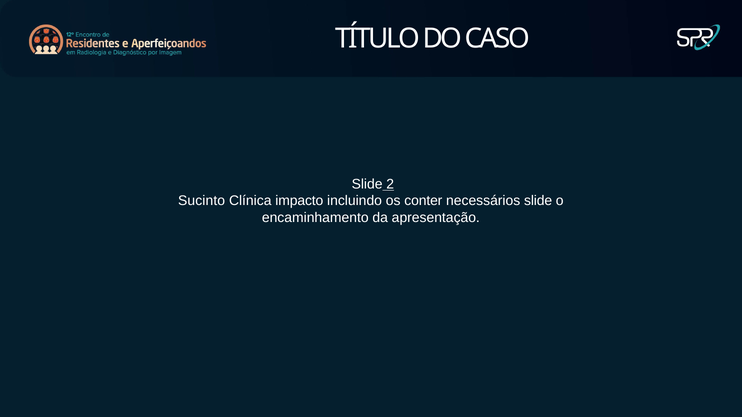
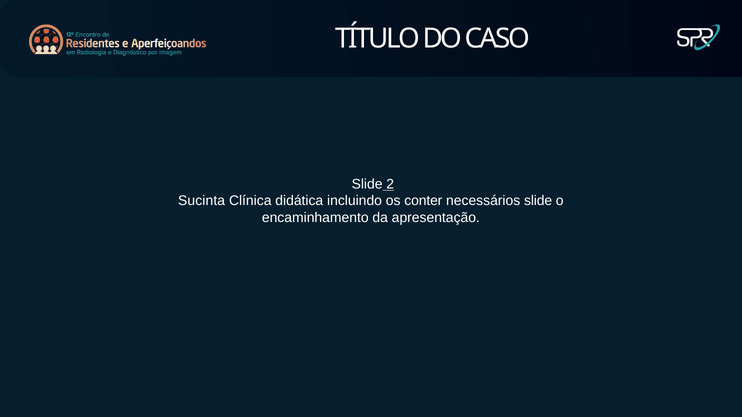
Sucinto: Sucinto -> Sucinta
impacto: impacto -> didática
